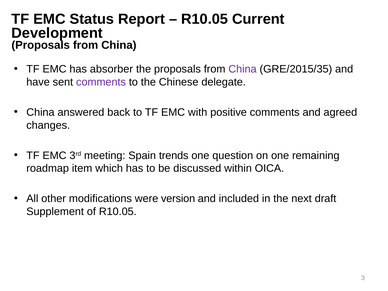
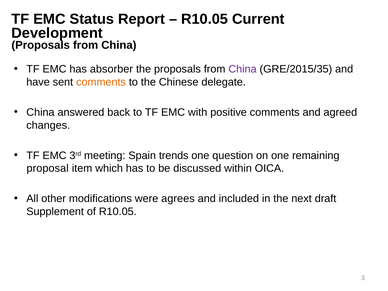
comments at (101, 82) colour: purple -> orange
roadmap: roadmap -> proposal
version: version -> agrees
